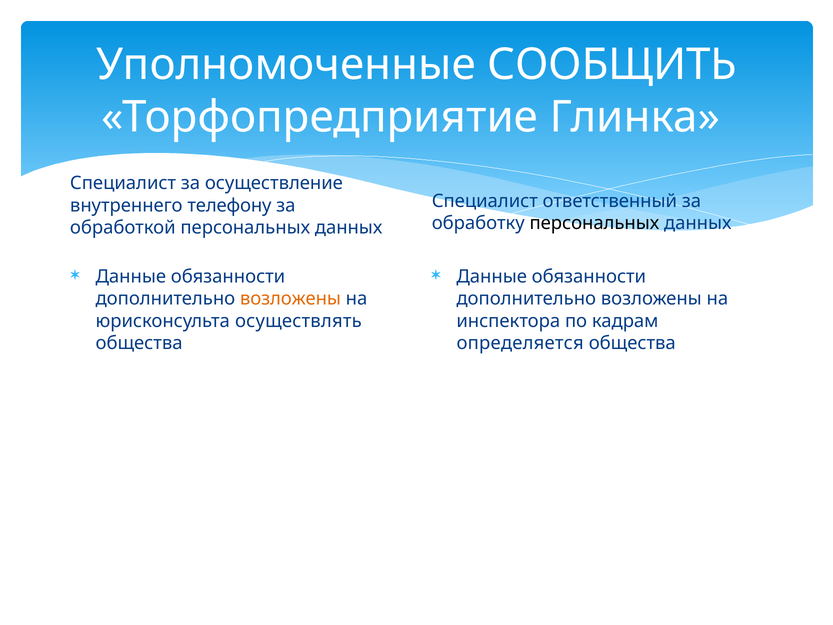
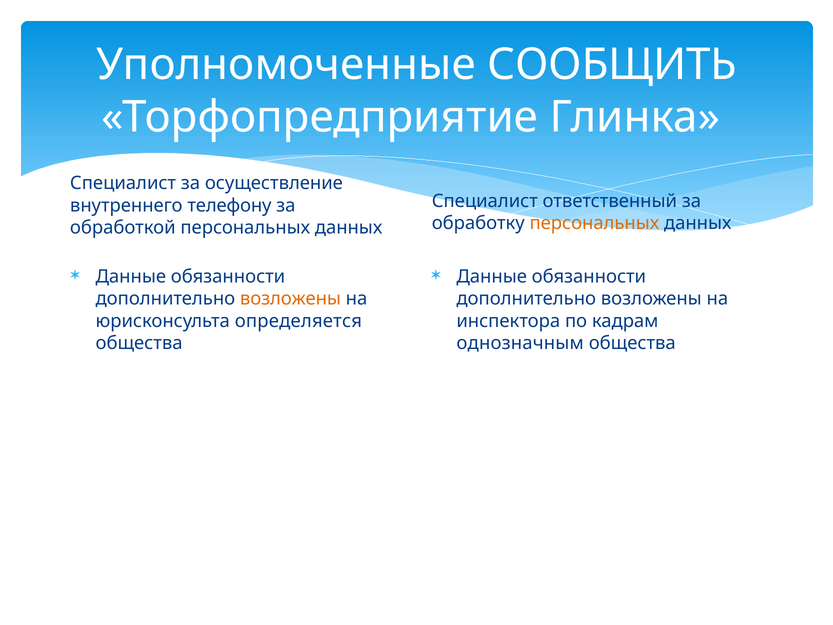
персональных at (594, 223) colour: black -> orange
осуществлять: осуществлять -> определяется
определяется: определяется -> однозначным
